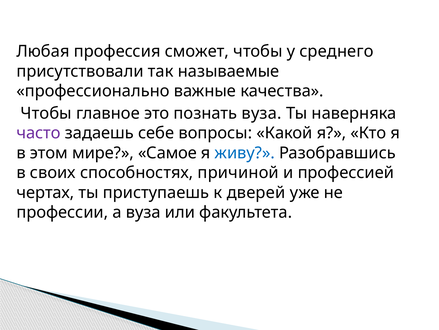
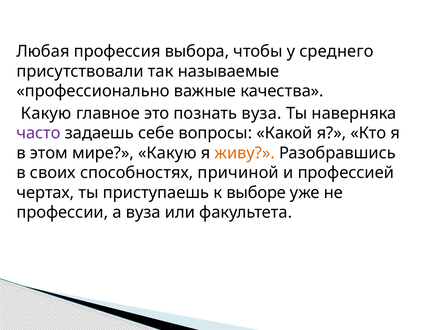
сможет: сможет -> выбора
Чтобы at (46, 113): Чтобы -> Какую
мире Самое: Самое -> Какую
живу colour: blue -> orange
дверей: дверей -> выборе
